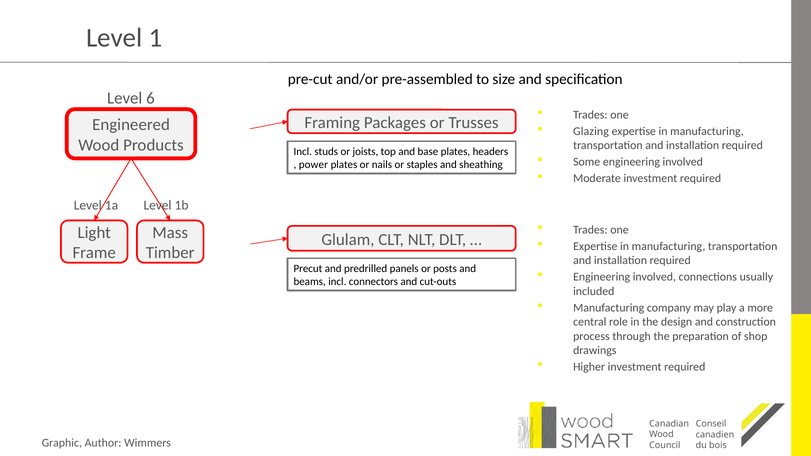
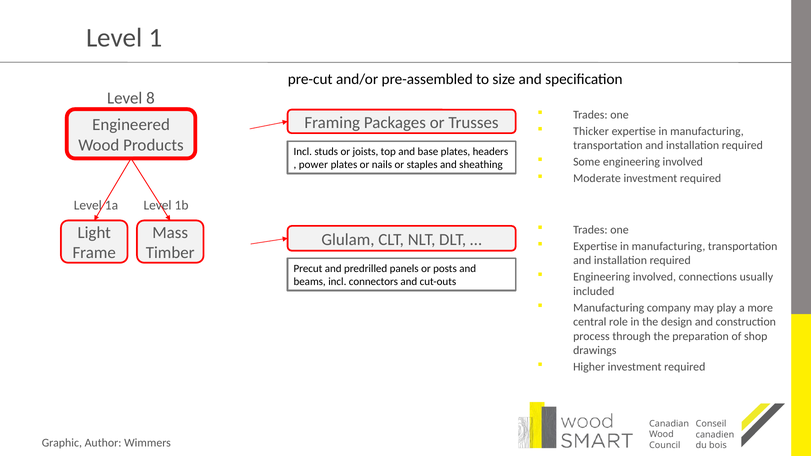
6: 6 -> 8
Glazing: Glazing -> Thicker
